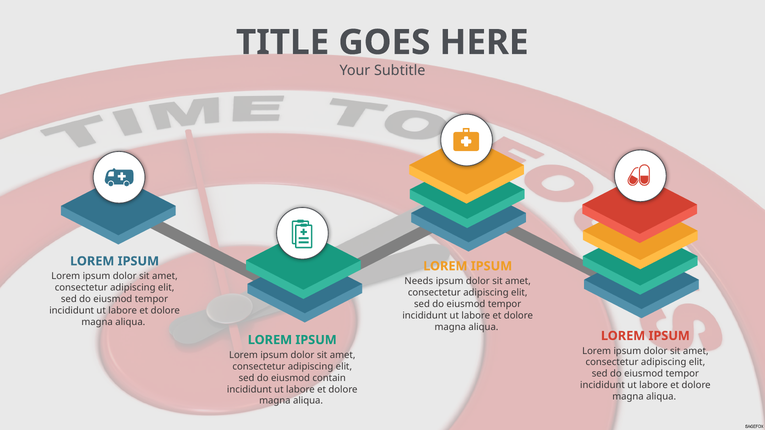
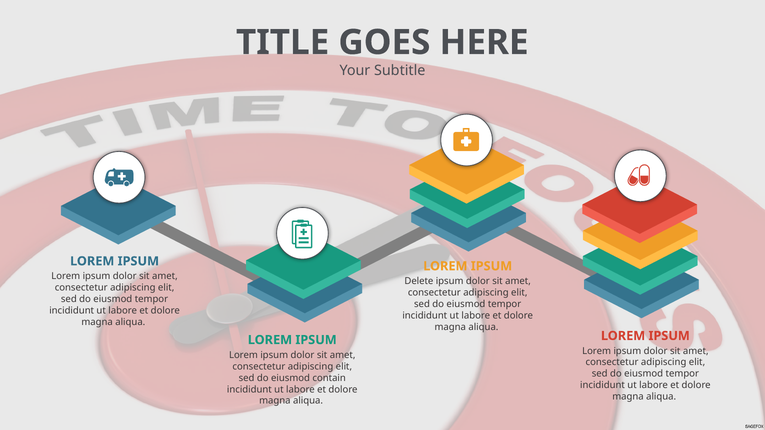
Needs: Needs -> Delete
